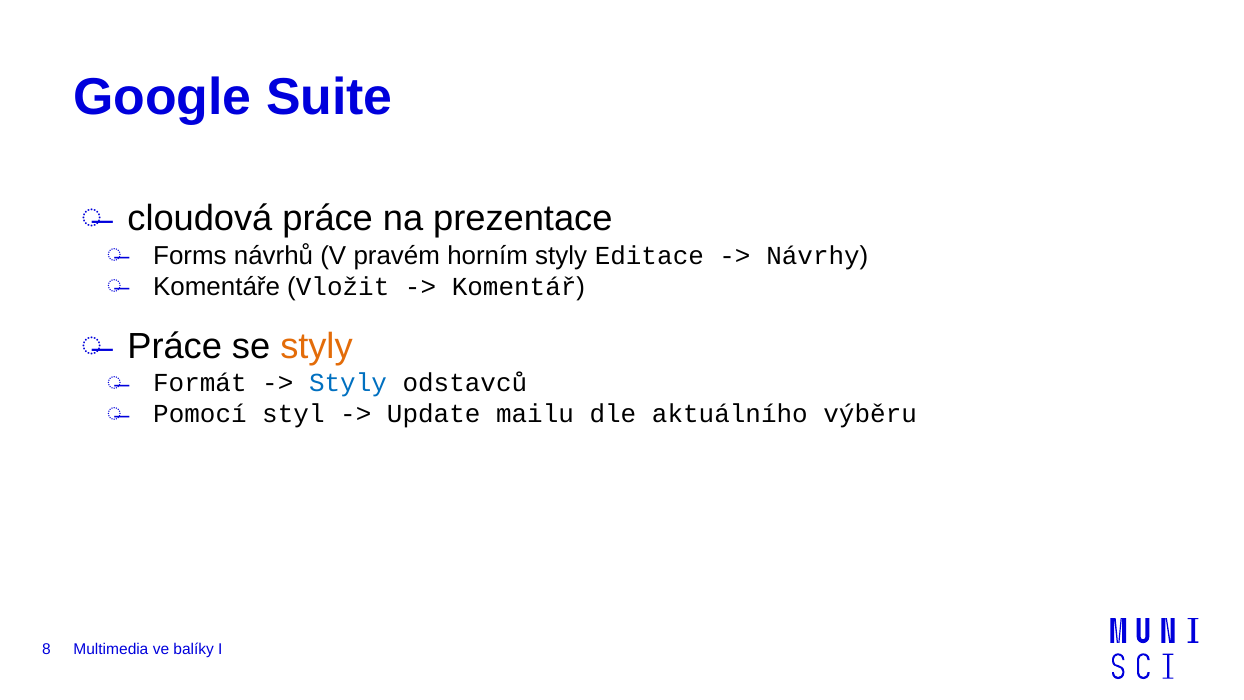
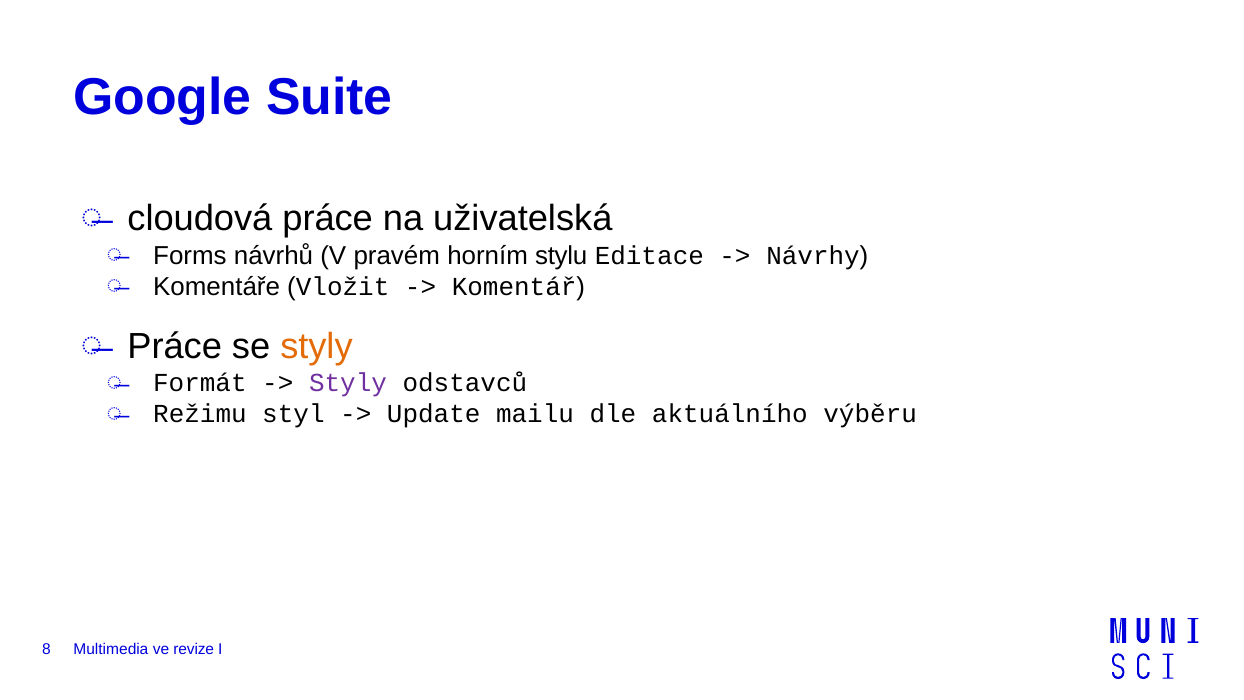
prezentace: prezentace -> uživatelská
horním styly: styly -> stylu
Styly at (348, 383) colour: blue -> purple
Pomocí: Pomocí -> Režimu
balíky: balíky -> revize
